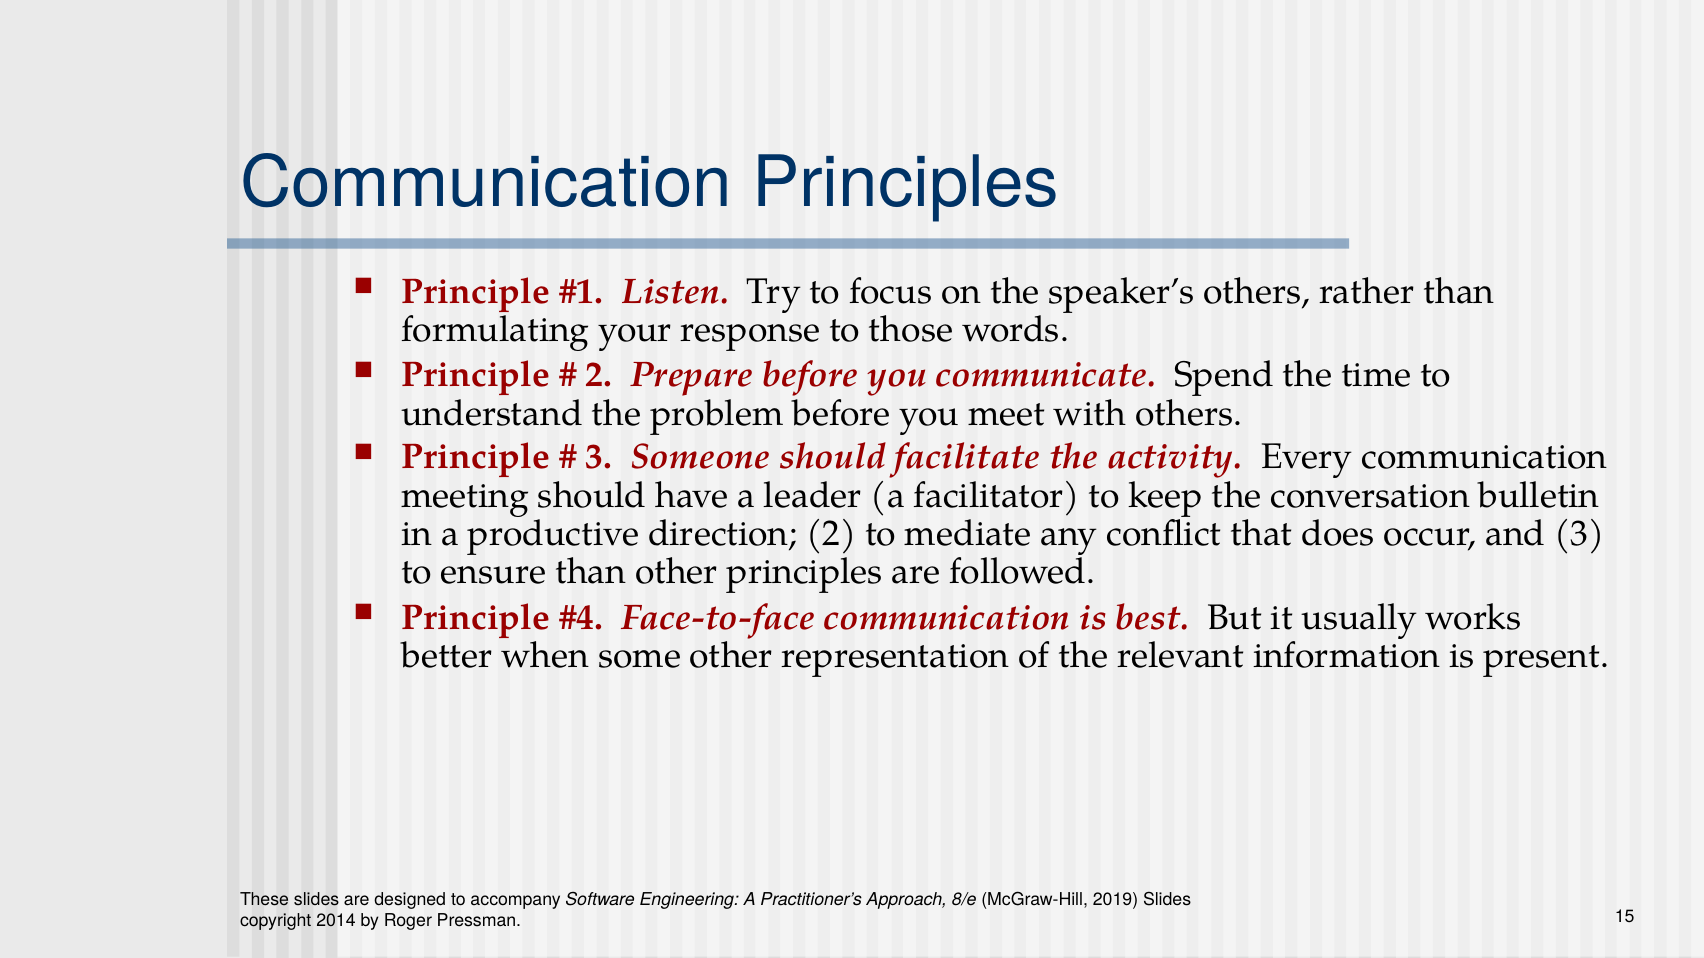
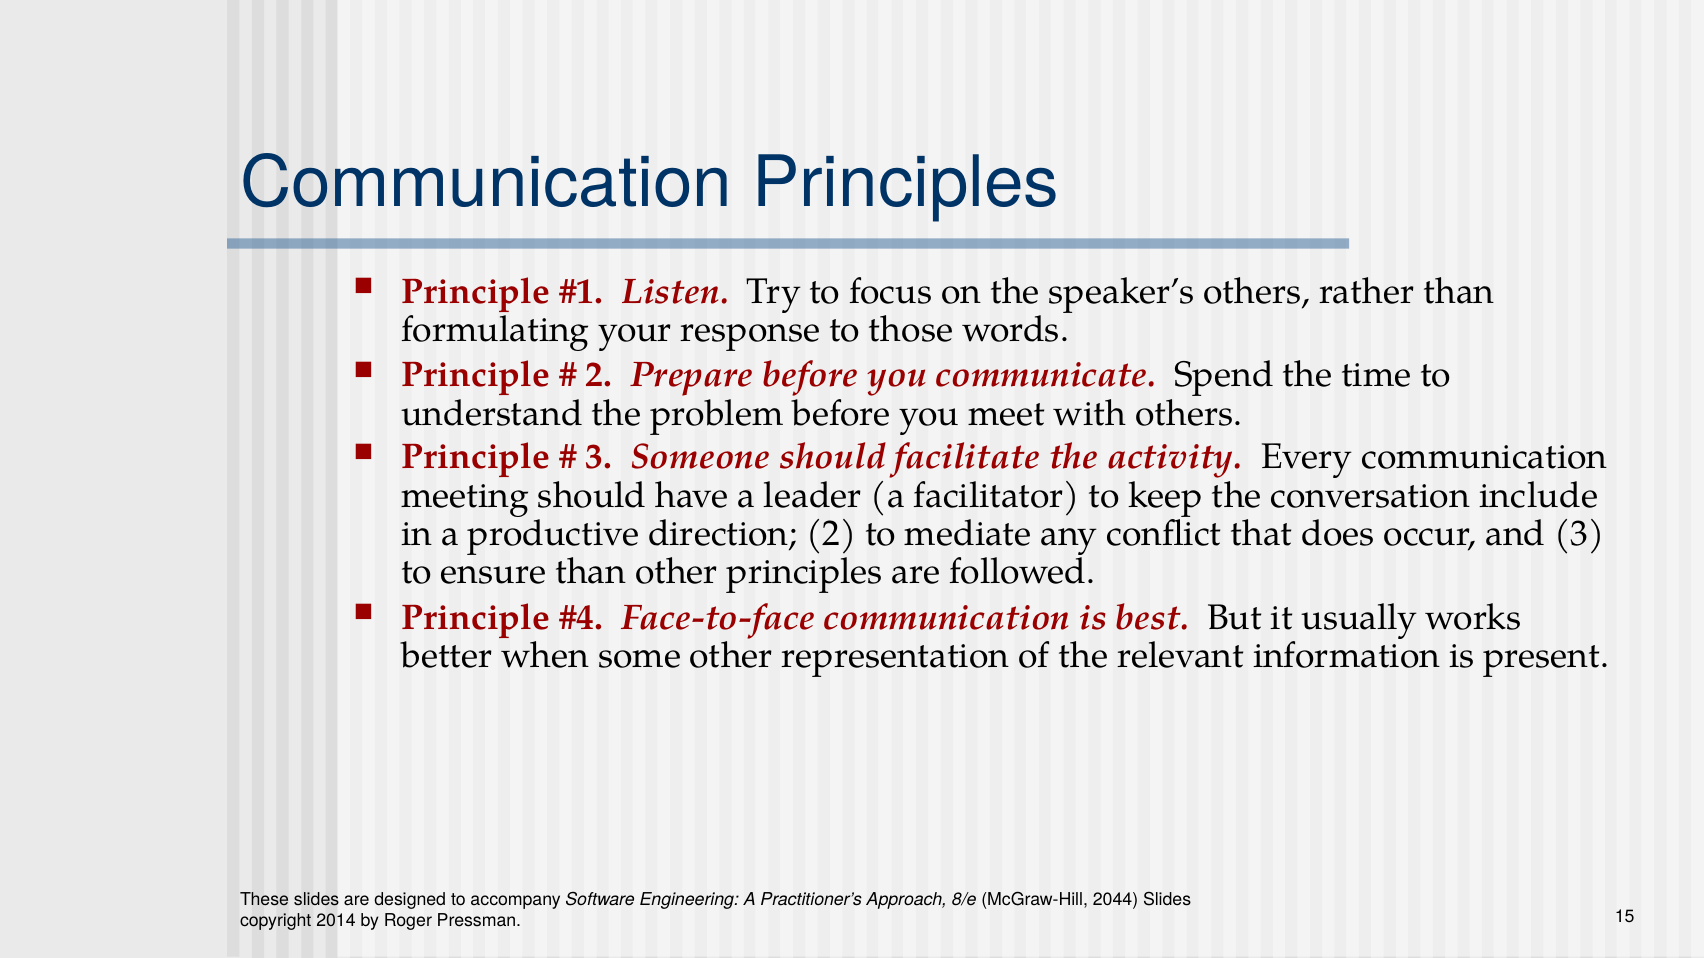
bulletin: bulletin -> include
2019: 2019 -> 2044
